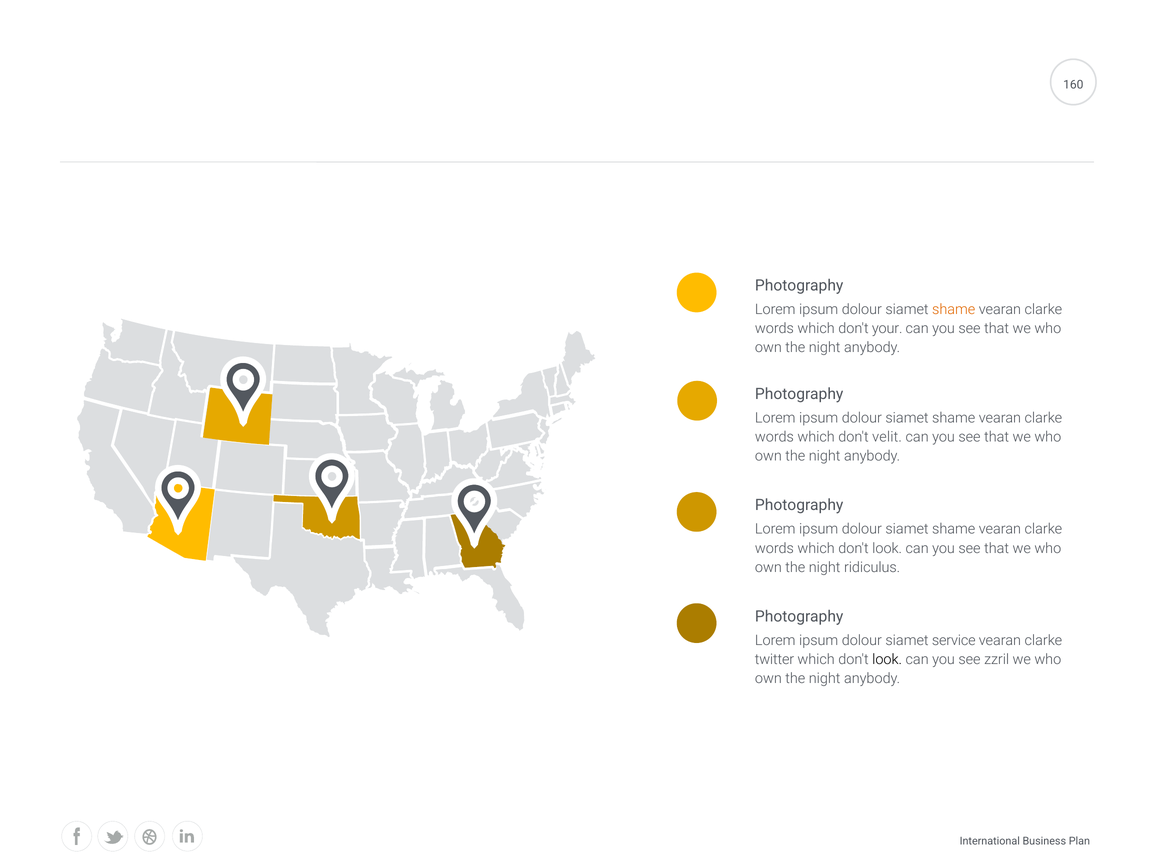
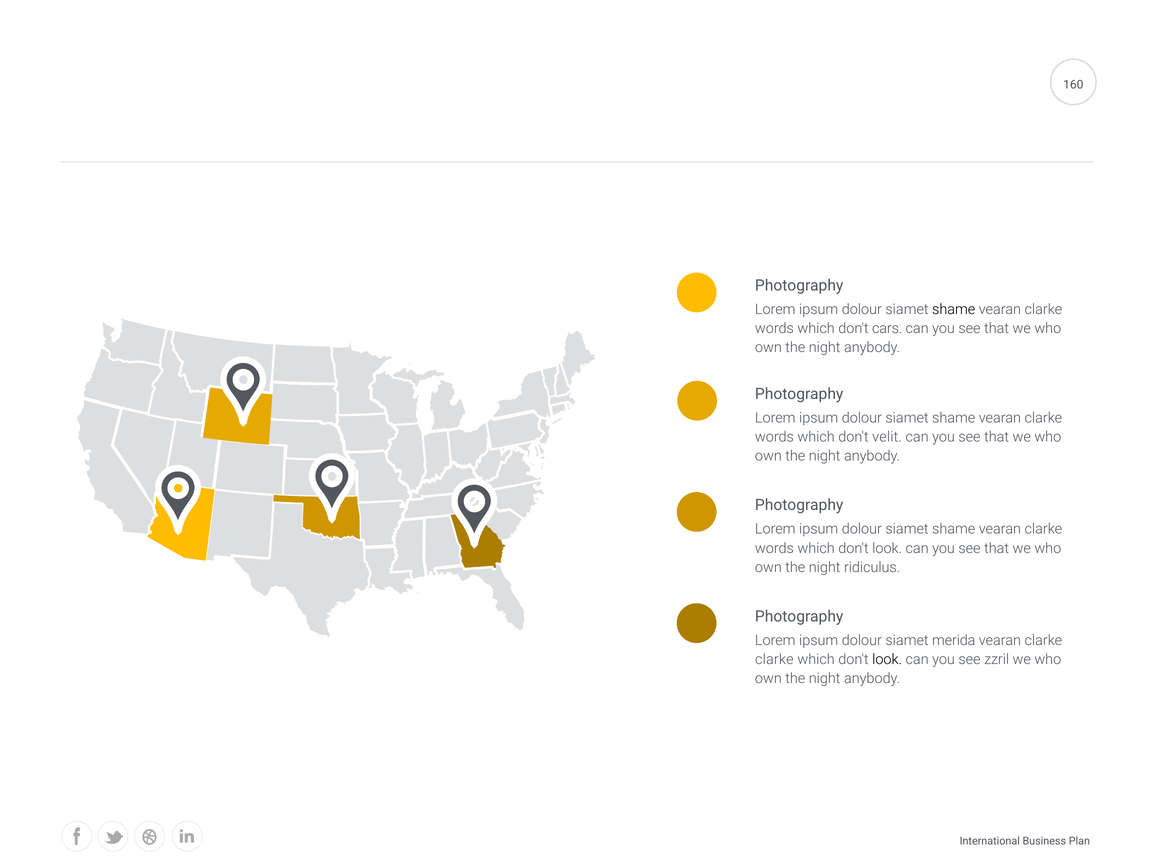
shame at (954, 309) colour: orange -> black
your: your -> cars
service: service -> merida
twitter at (774, 659): twitter -> clarke
